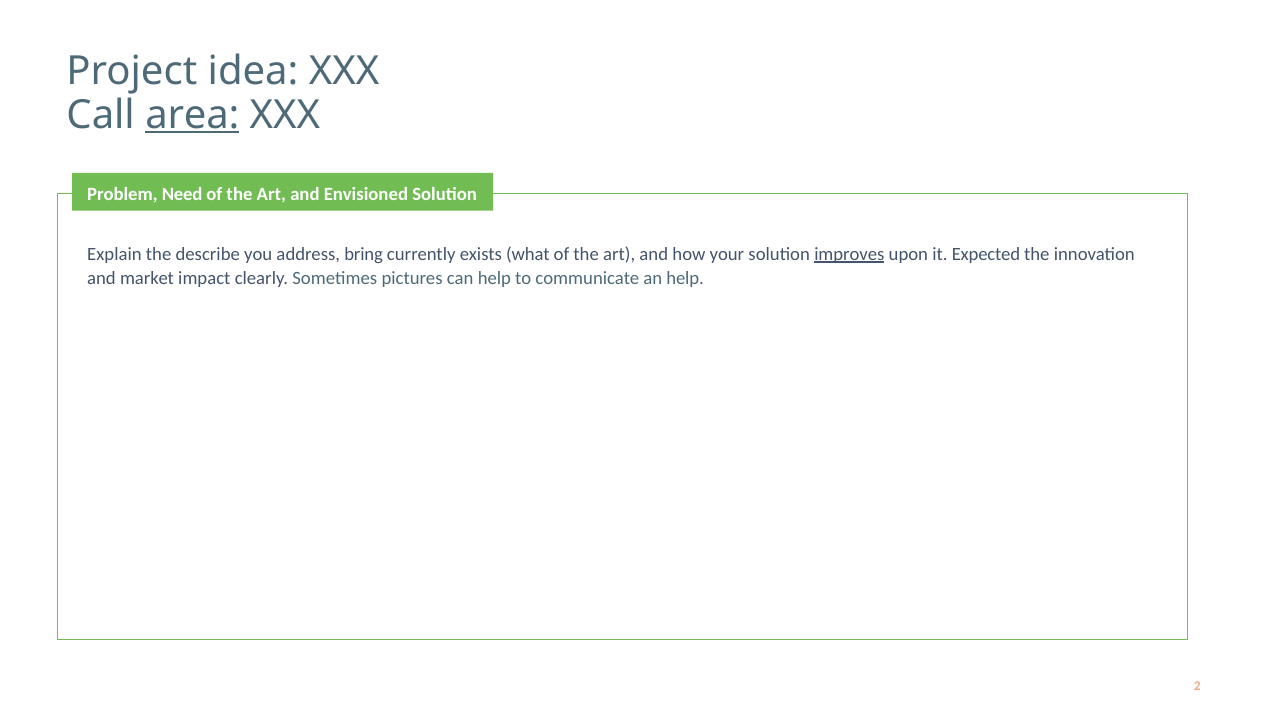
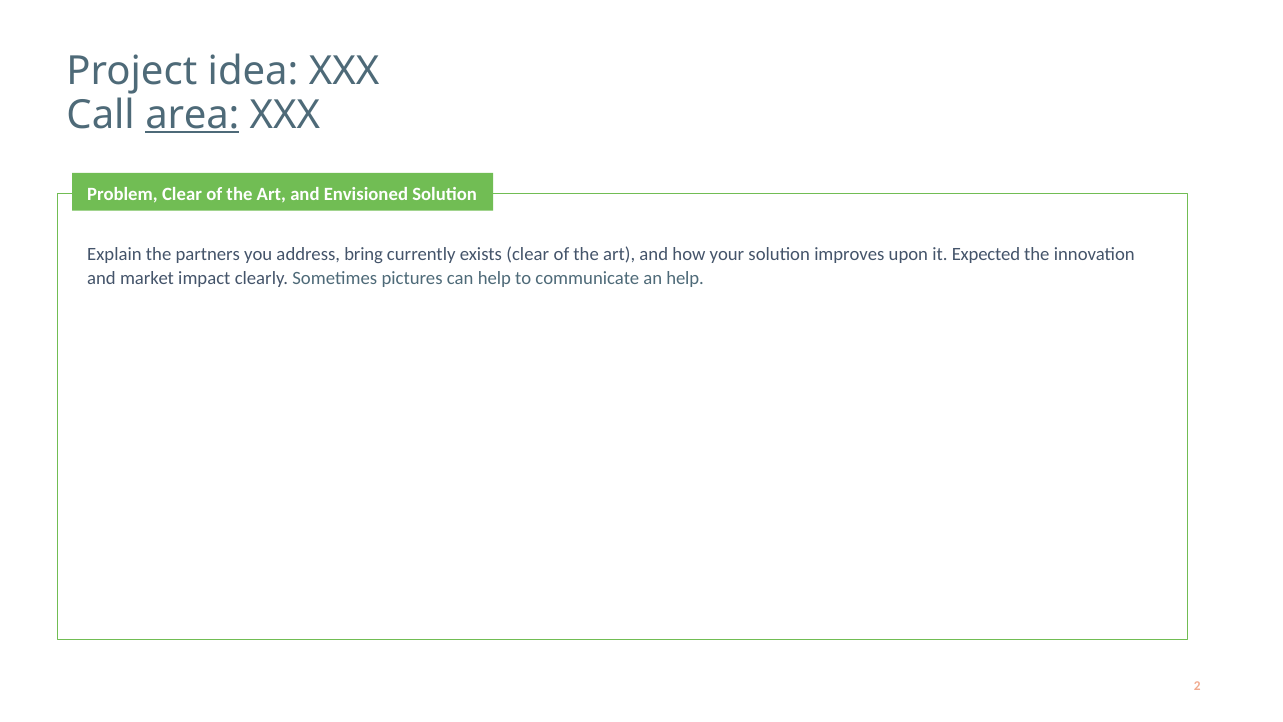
Problem Need: Need -> Clear
describe: describe -> partners
exists what: what -> clear
improves underline: present -> none
